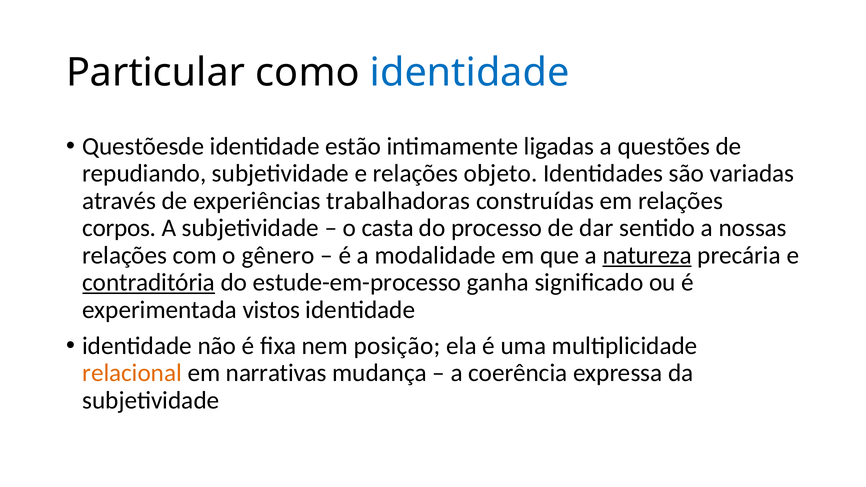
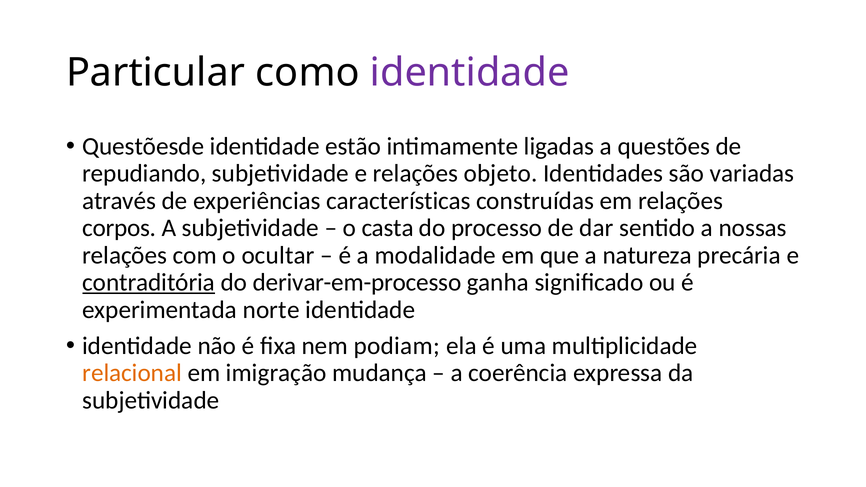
identidade at (470, 73) colour: blue -> purple
trabalhadoras: trabalhadoras -> características
gênero: gênero -> ocultar
natureza underline: present -> none
estude-em-processo: estude-em-processo -> derivar-em-processo
vistos: vistos -> norte
posição: posição -> podiam
narrativas: narrativas -> imigração
